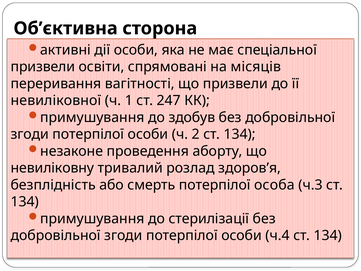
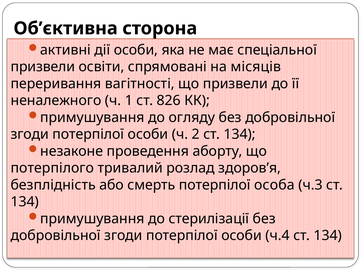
невиліковної: невиліковної -> неналежного
247: 247 -> 826
здобув: здобув -> огляду
невиліковну: невиліковну -> потерпілого
